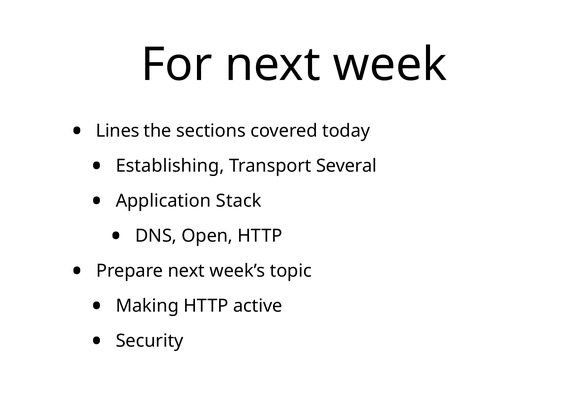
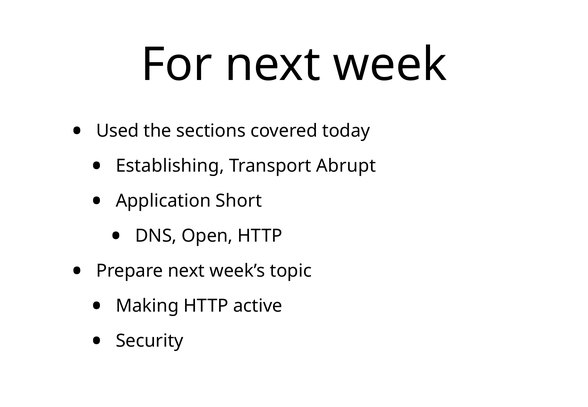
Lines: Lines -> Used
Several: Several -> Abrupt
Stack: Stack -> Short
